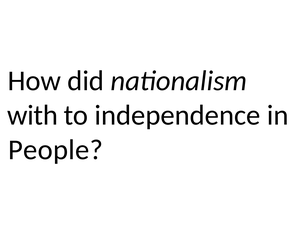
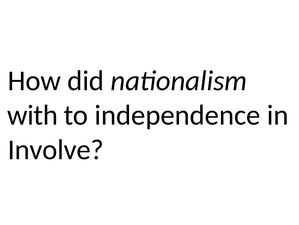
People: People -> Involve
